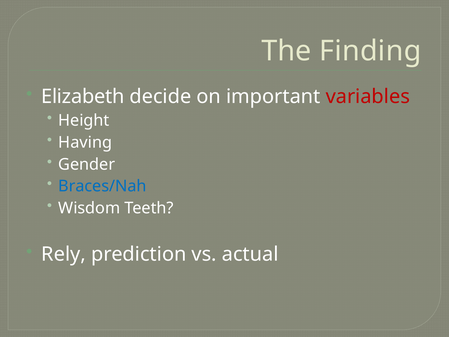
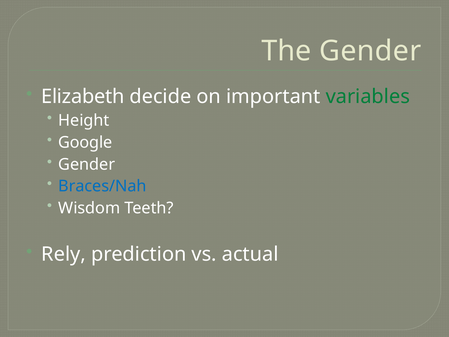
The Finding: Finding -> Gender
variables colour: red -> green
Having: Having -> Google
